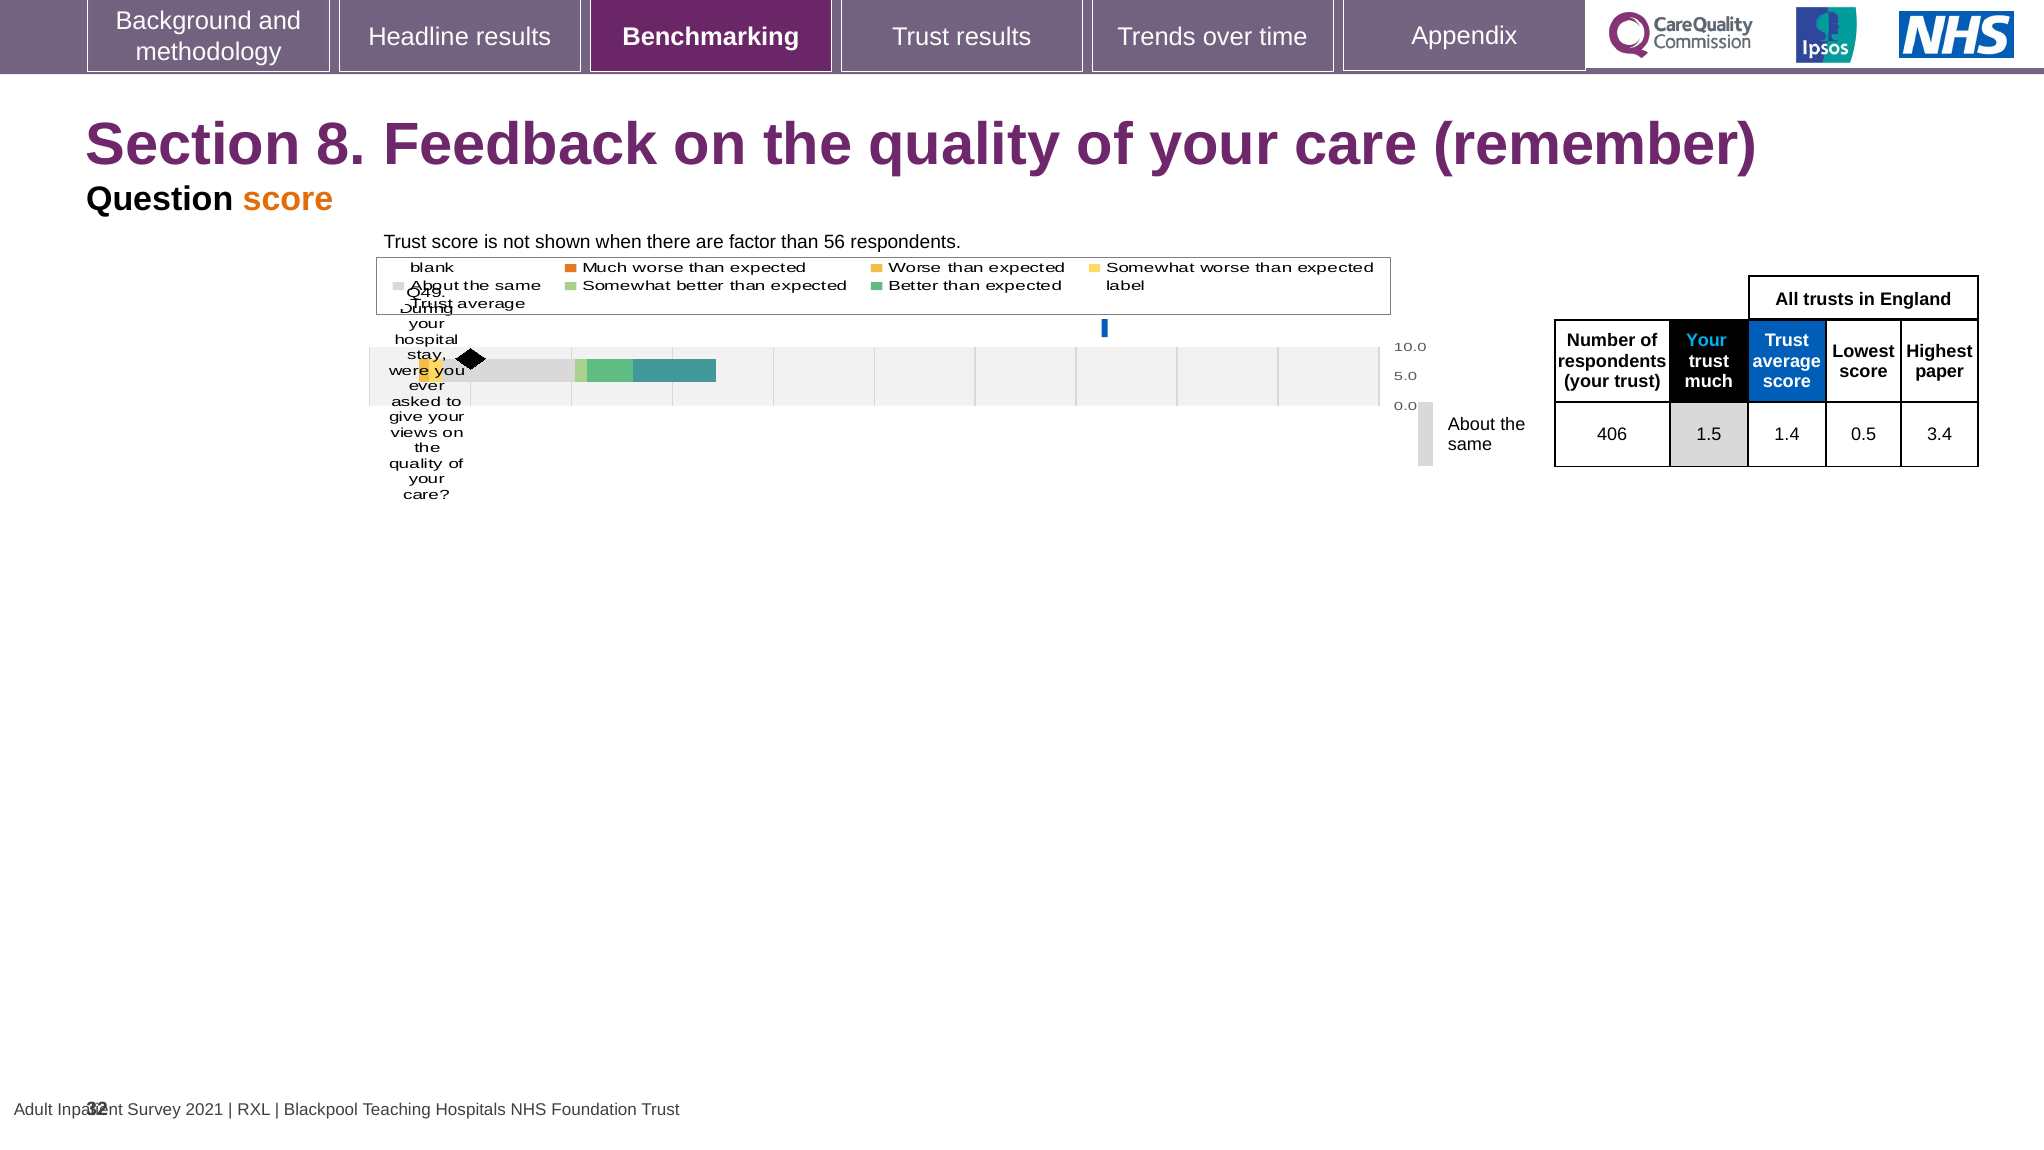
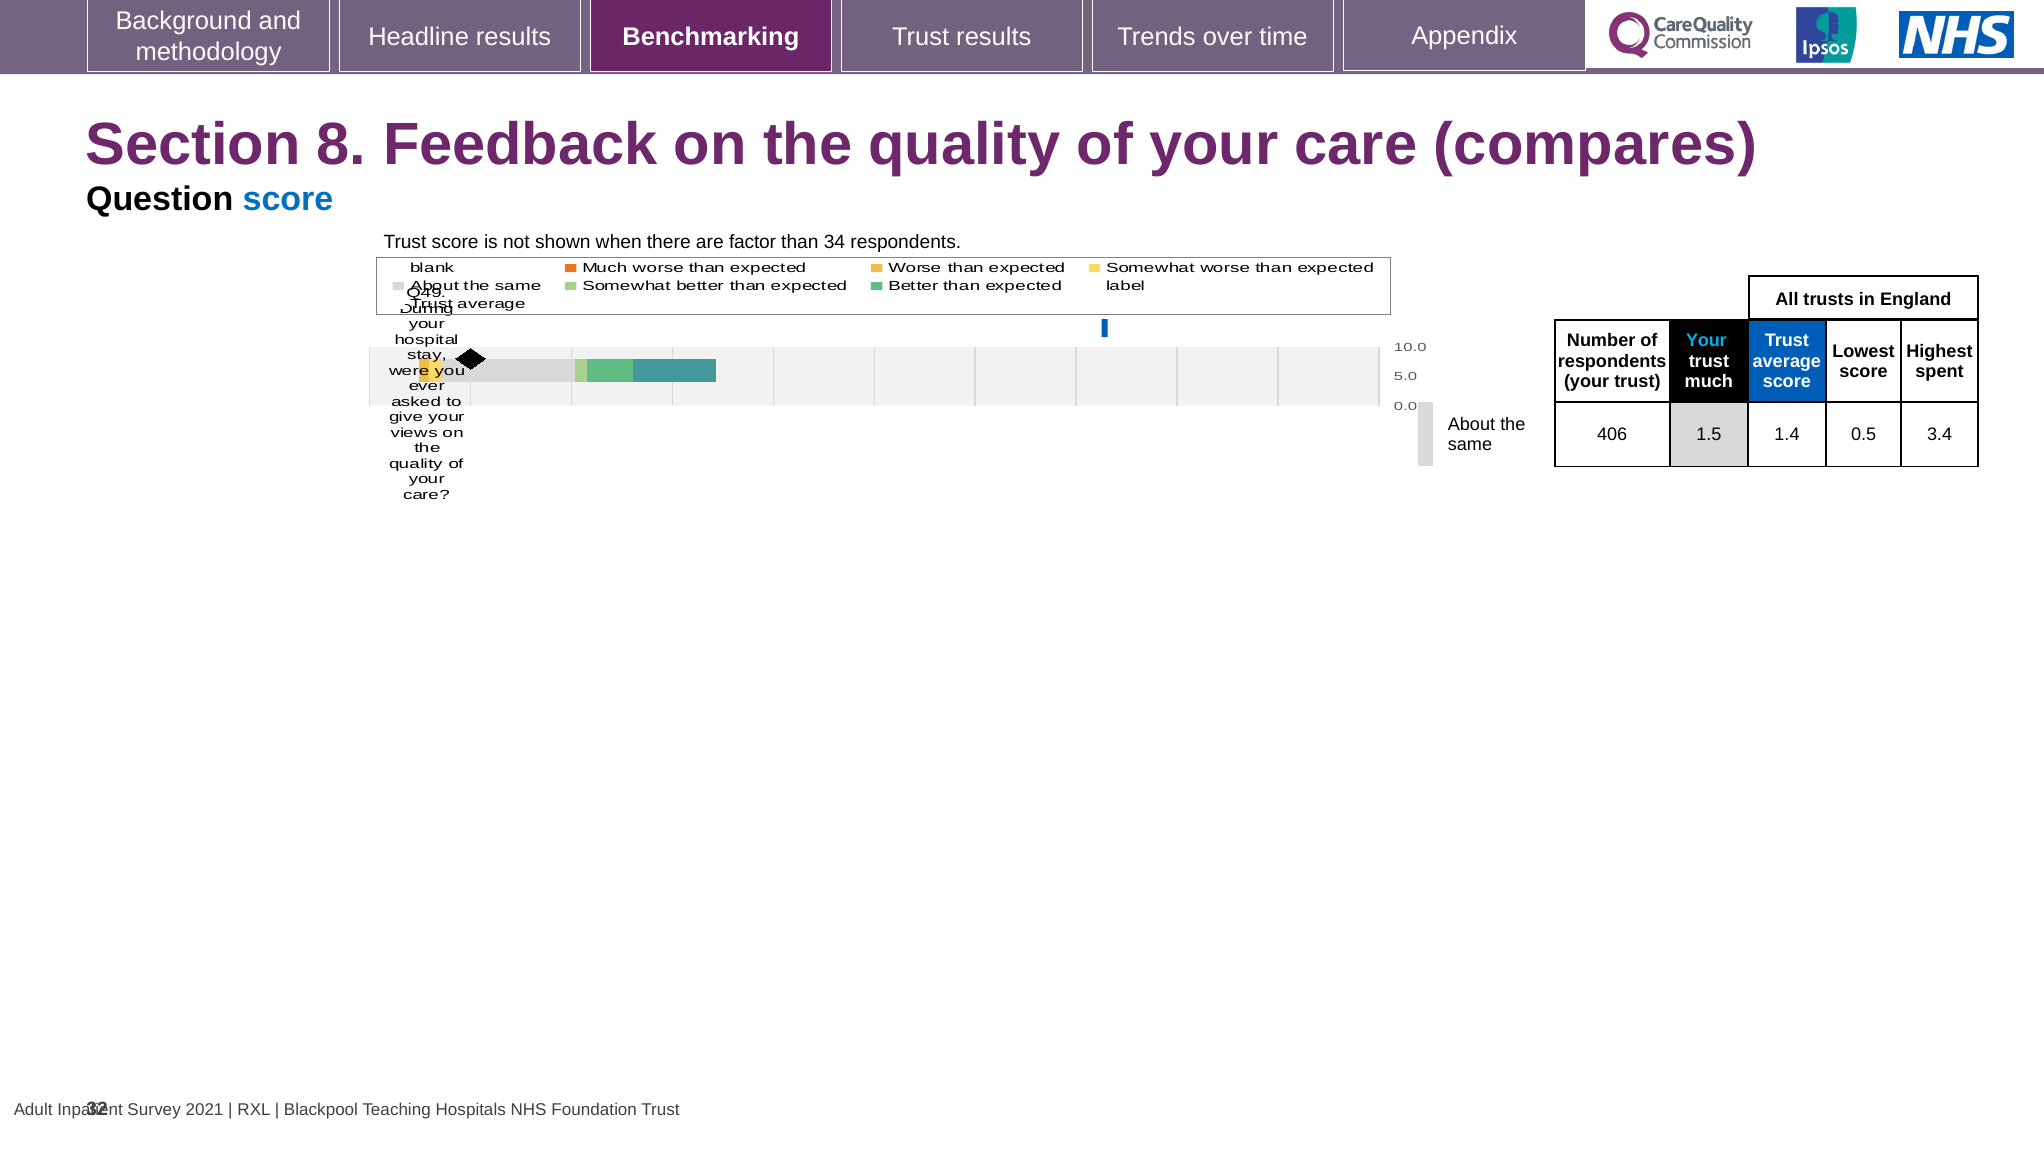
remember: remember -> compares
score at (288, 199) colour: orange -> blue
56: 56 -> 34
paper: paper -> spent
